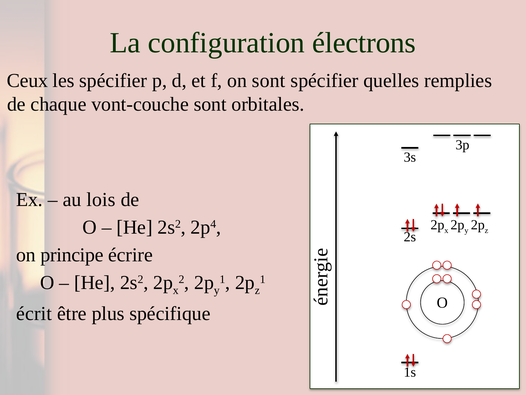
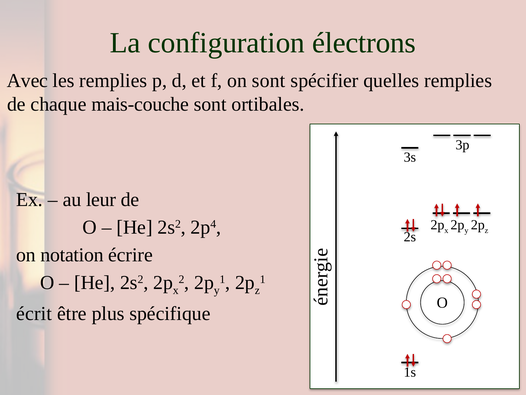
Ceux: Ceux -> Avec
les spécifier: spécifier -> remplies
vont-couche: vont-couche -> mais-couche
orbitales: orbitales -> ortibales
lois: lois -> leur
principe: principe -> notation
